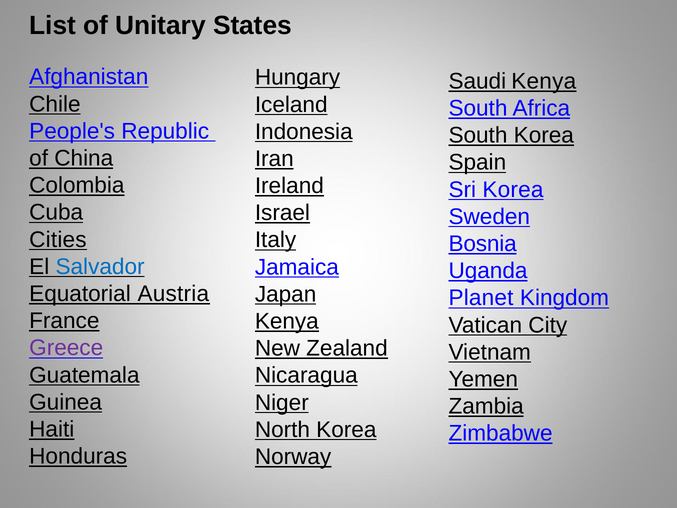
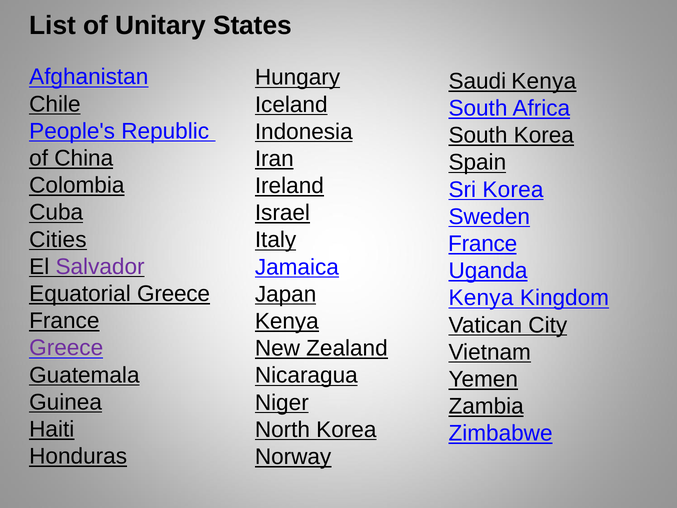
Bosnia at (483, 244): Bosnia -> France
Salvador colour: blue -> purple
Equatorial Austria: Austria -> Greece
Planet at (481, 298): Planet -> Kenya
